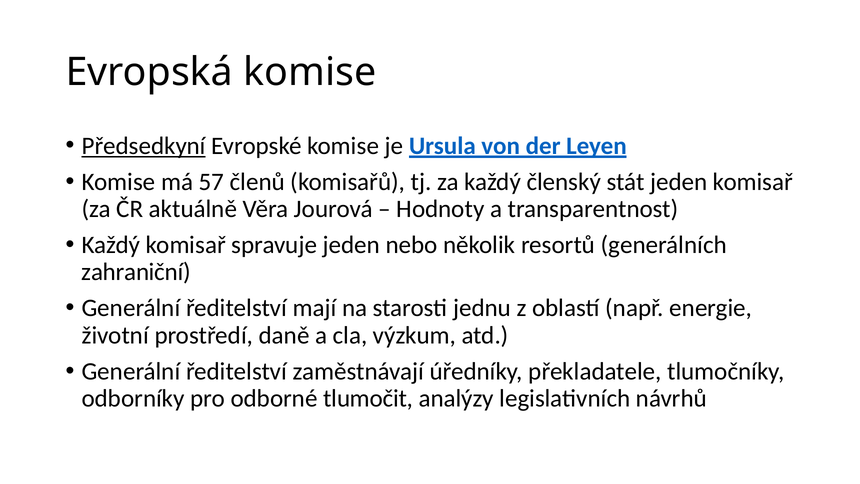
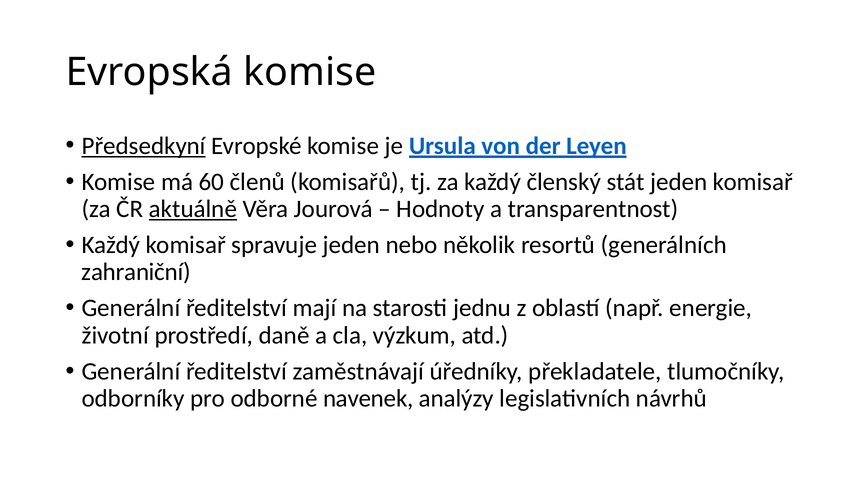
57: 57 -> 60
aktuálně underline: none -> present
tlumočit: tlumočit -> navenek
